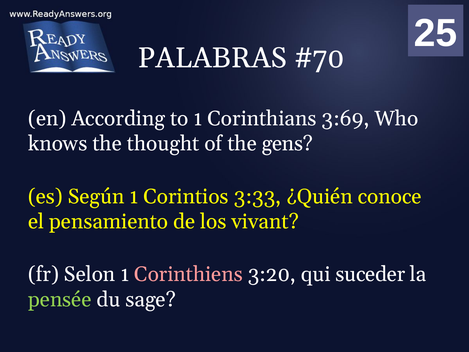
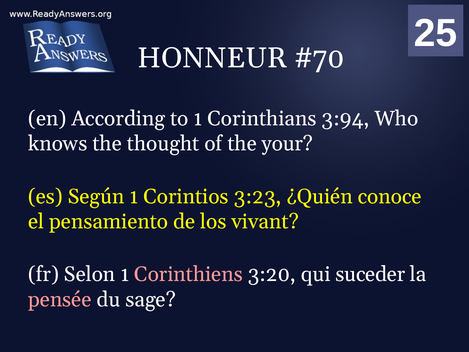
PALABRAS: PALABRAS -> HONNEUR
3:69: 3:69 -> 3:94
gens: gens -> your
3:33: 3:33 -> 3:23
pensée colour: light green -> pink
